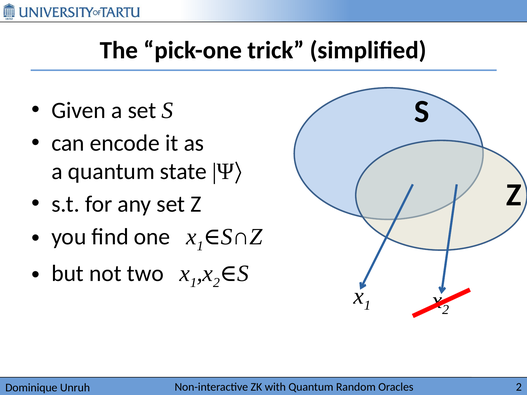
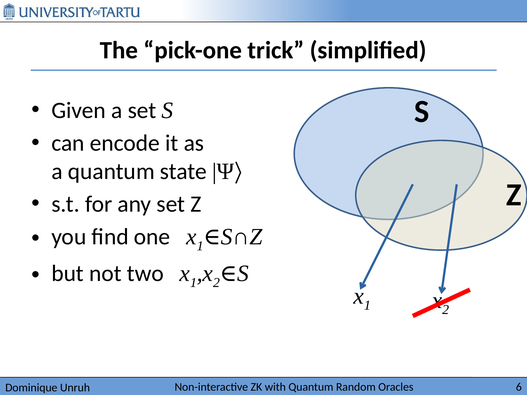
Oracles 2: 2 -> 6
